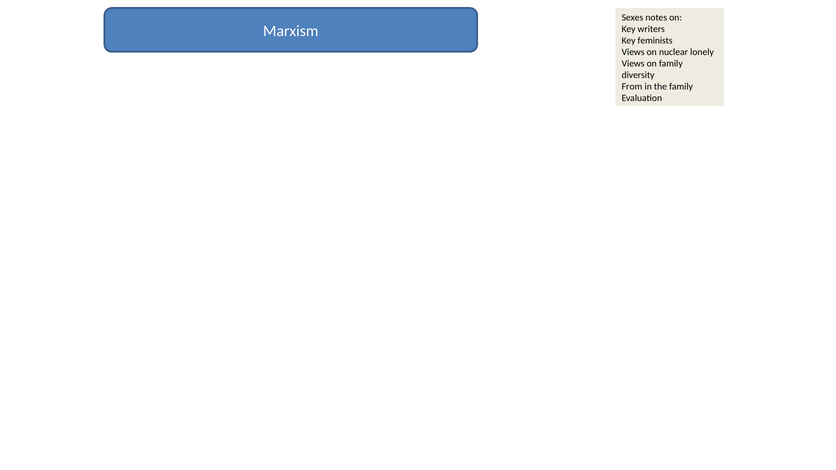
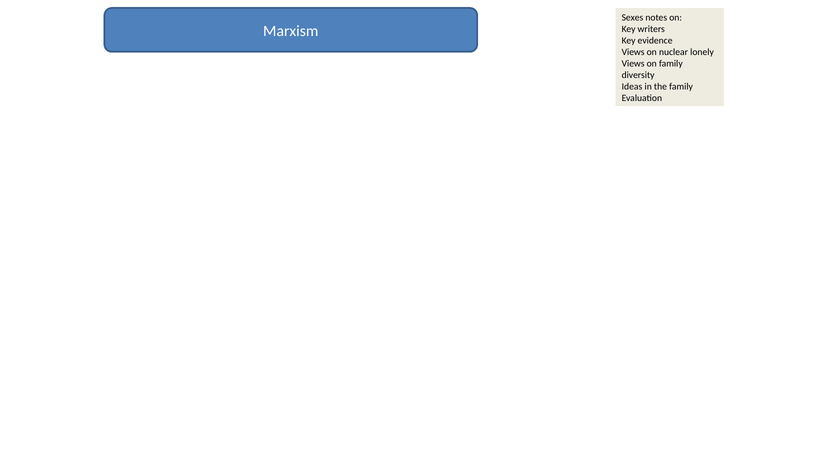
feminists: feminists -> evidence
From: From -> Ideas
